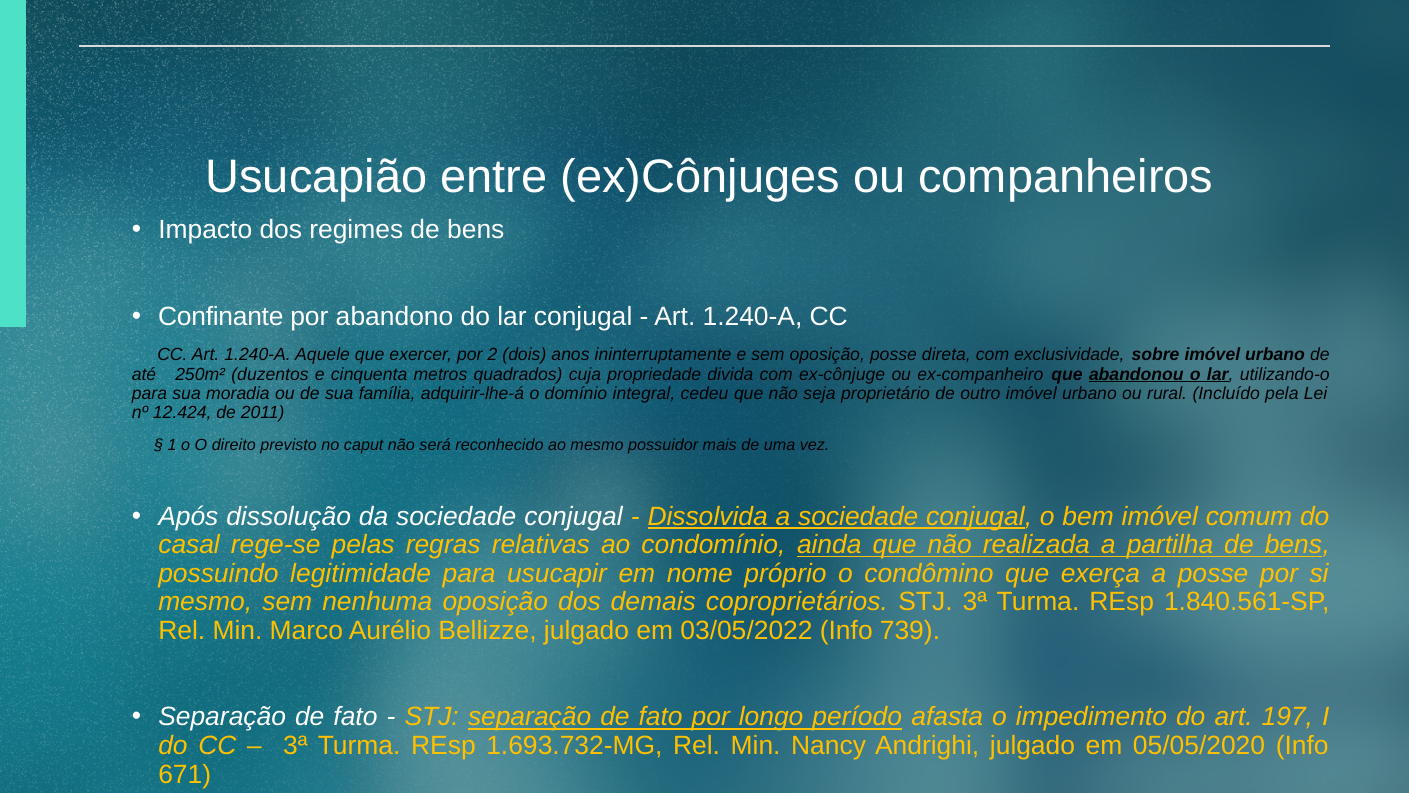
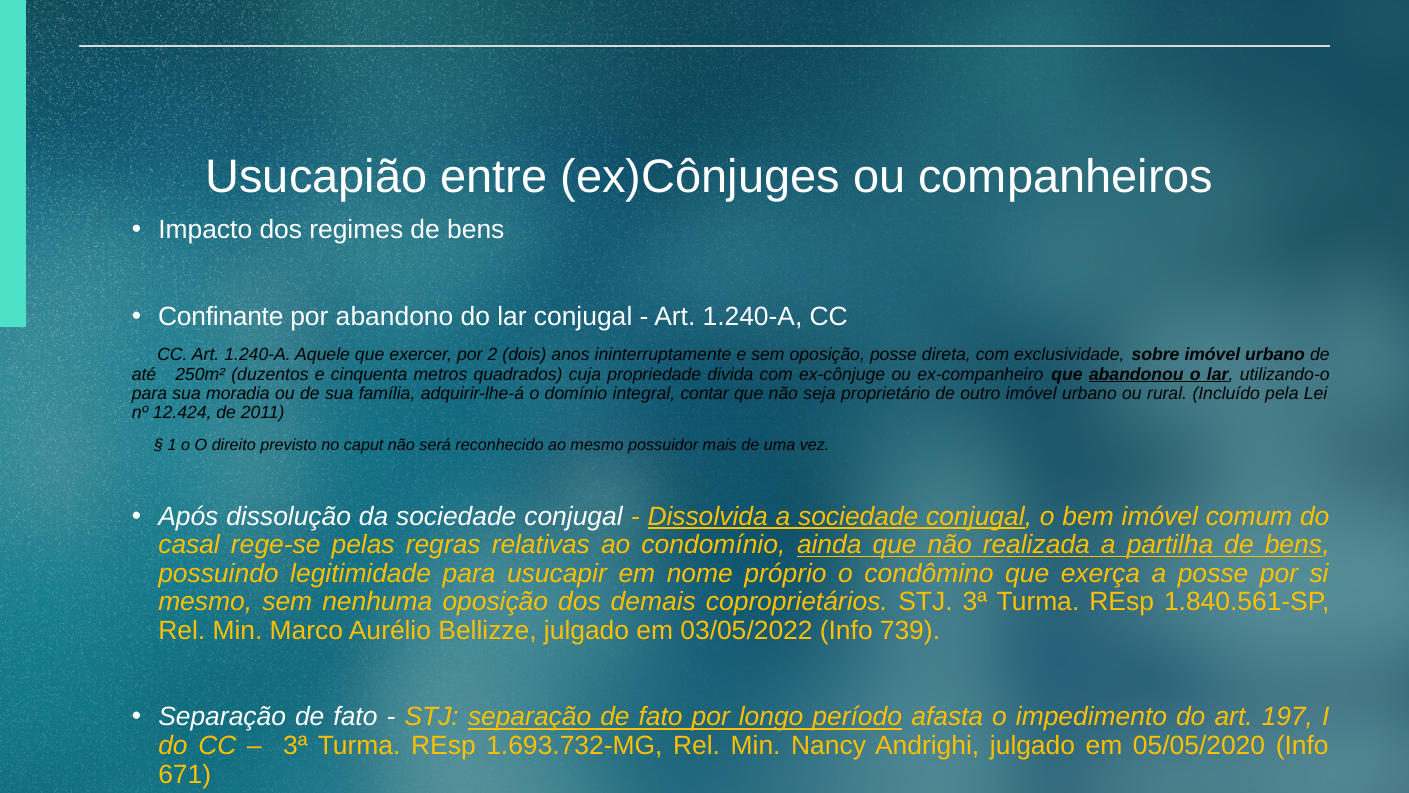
cedeu: cedeu -> contar
